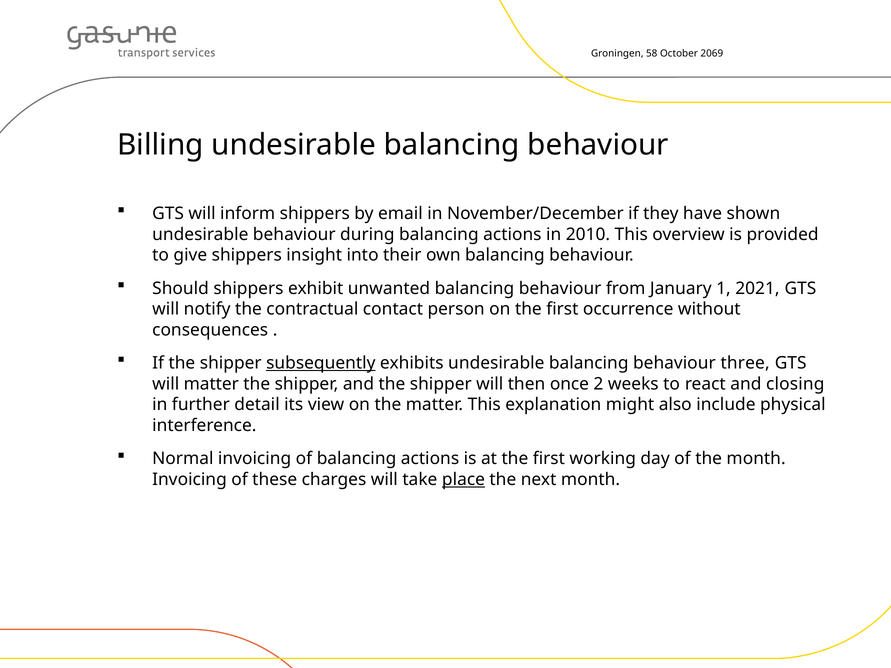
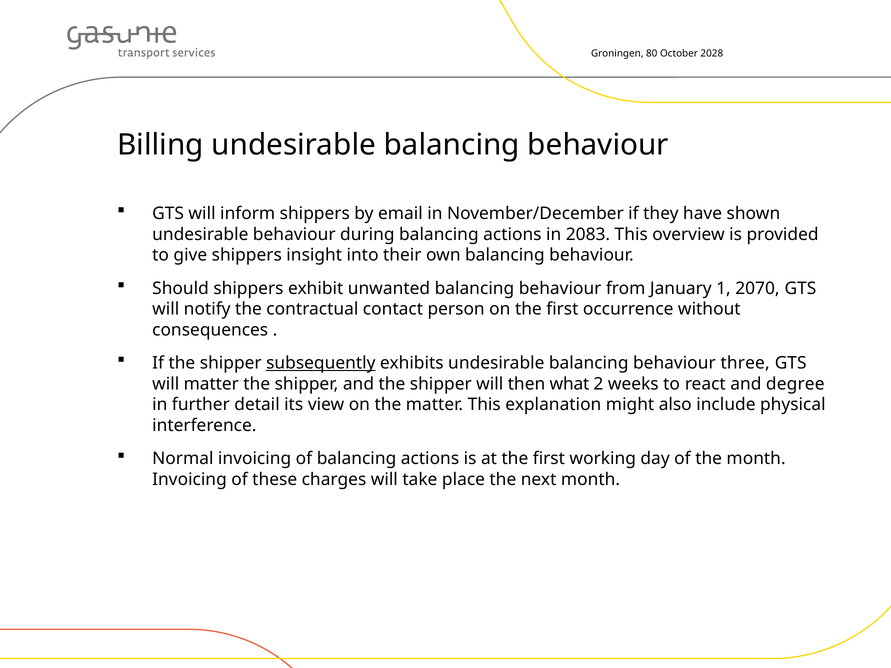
58: 58 -> 80
2069: 2069 -> 2028
2010: 2010 -> 2083
2021: 2021 -> 2070
once: once -> what
closing: closing -> degree
place underline: present -> none
